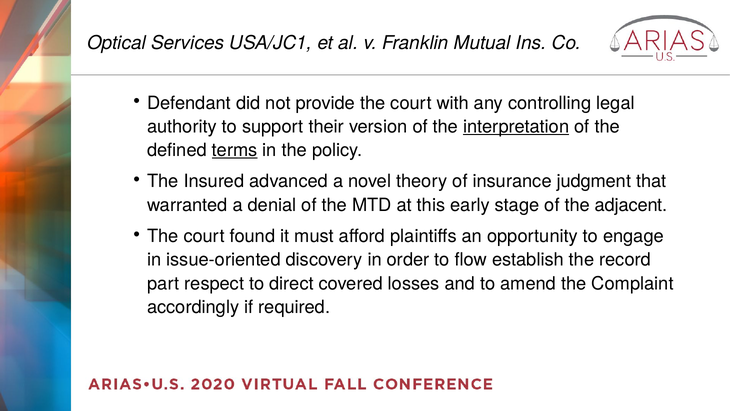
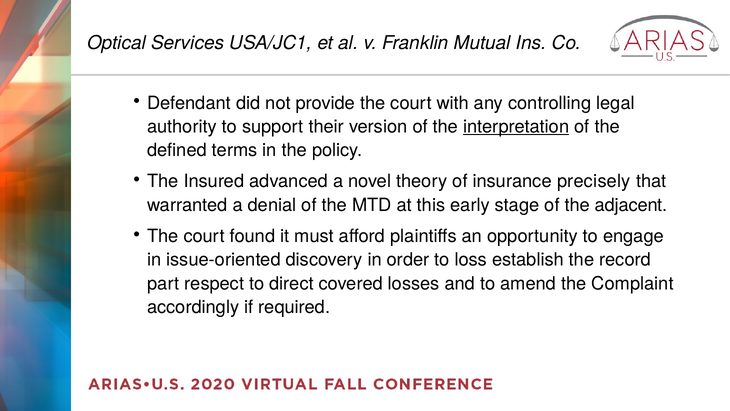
terms underline: present -> none
judgment: judgment -> precisely
flow: flow -> loss
